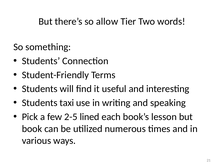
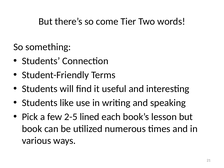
allow: allow -> come
taxi: taxi -> like
